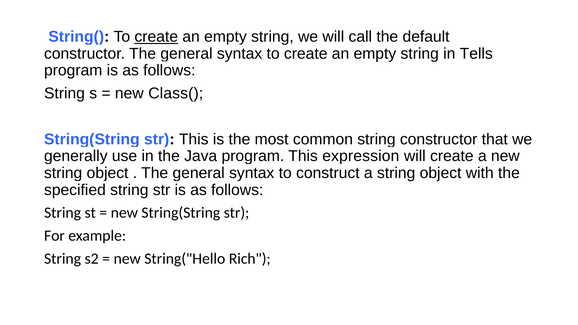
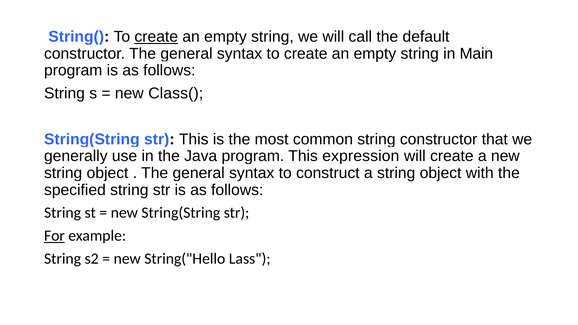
Tells: Tells -> Main
For underline: none -> present
Rich: Rich -> Lass
